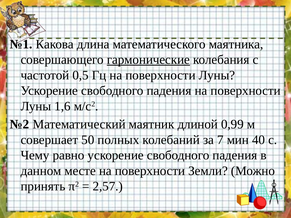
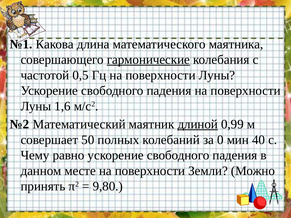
длиной underline: none -> present
7: 7 -> 0
2,57: 2,57 -> 9,80
